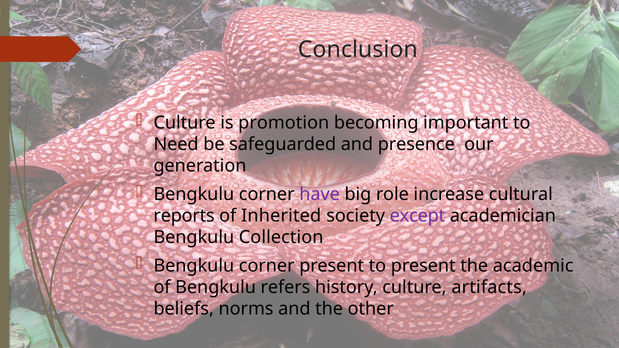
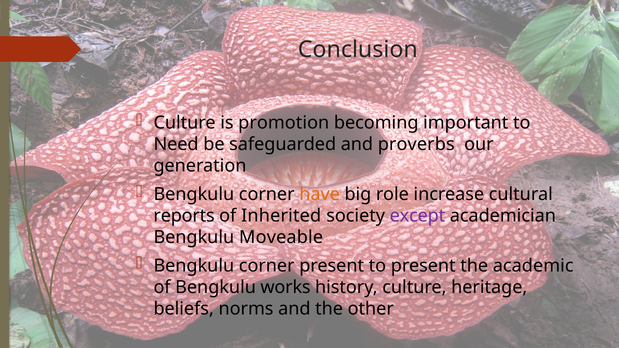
presence: presence -> proverbs
have colour: purple -> orange
Collection: Collection -> Moveable
refers: refers -> works
artifacts: artifacts -> heritage
